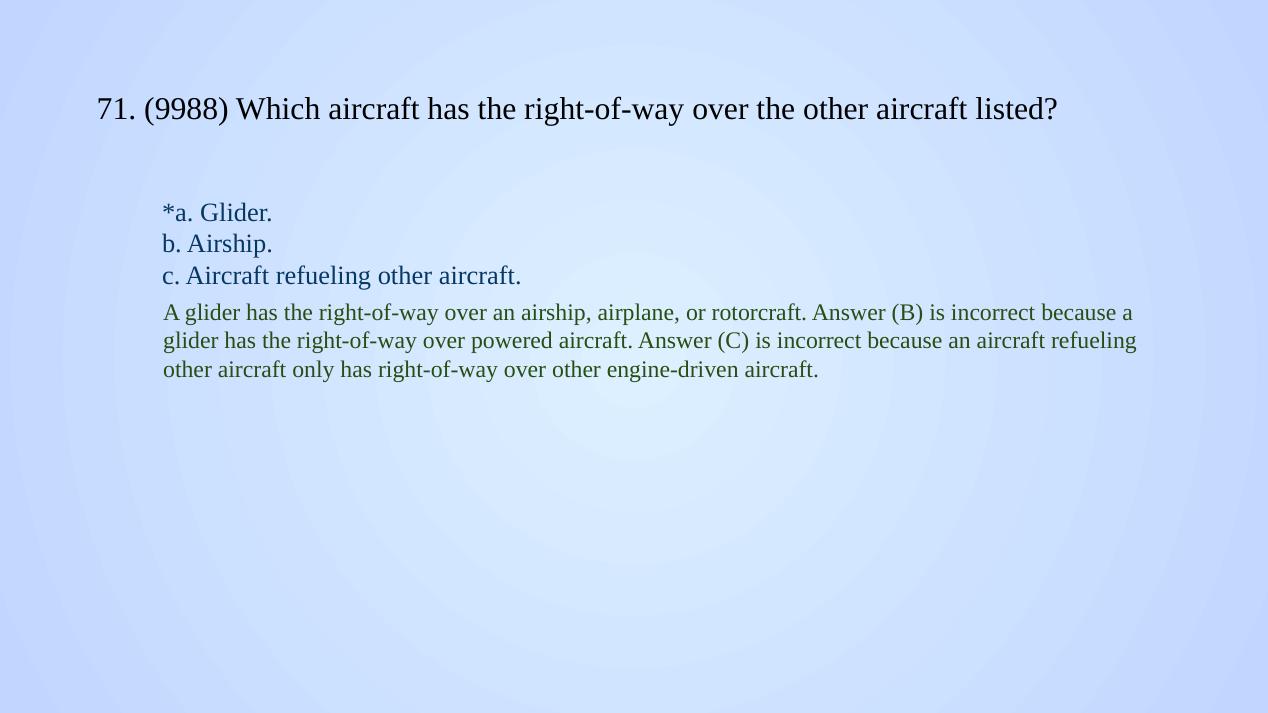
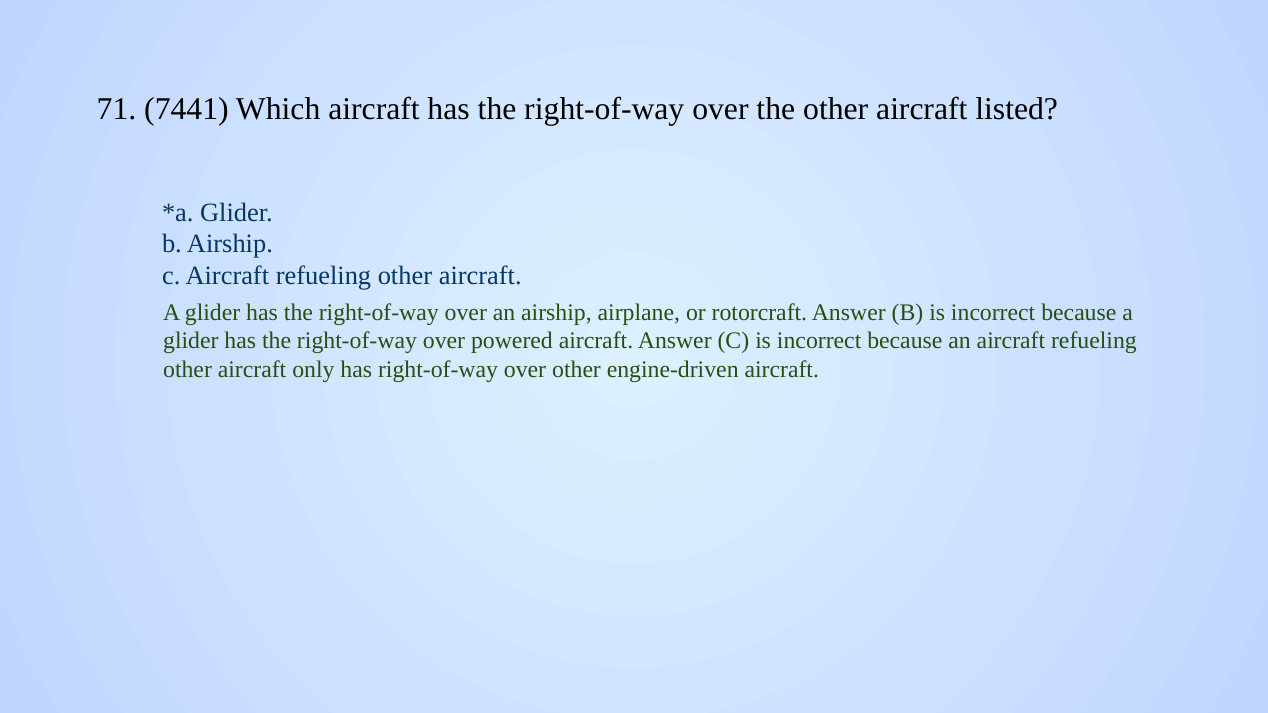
9988: 9988 -> 7441
